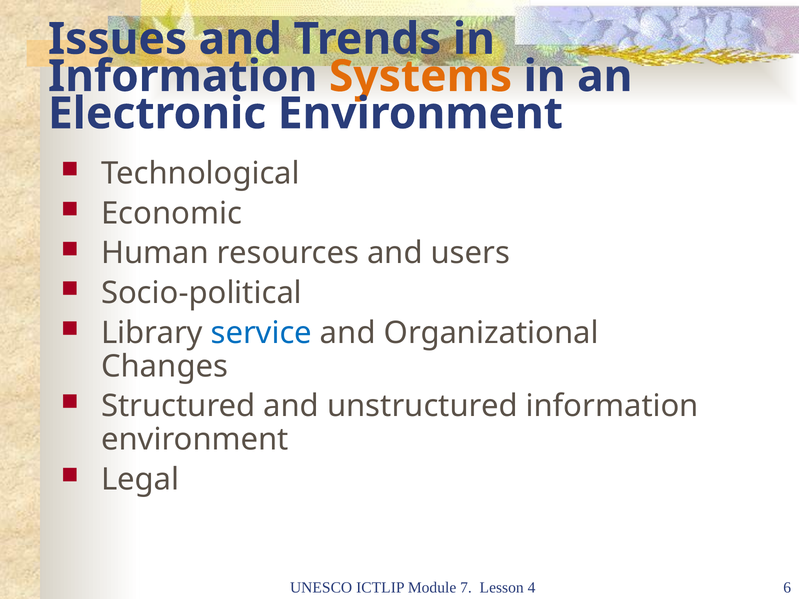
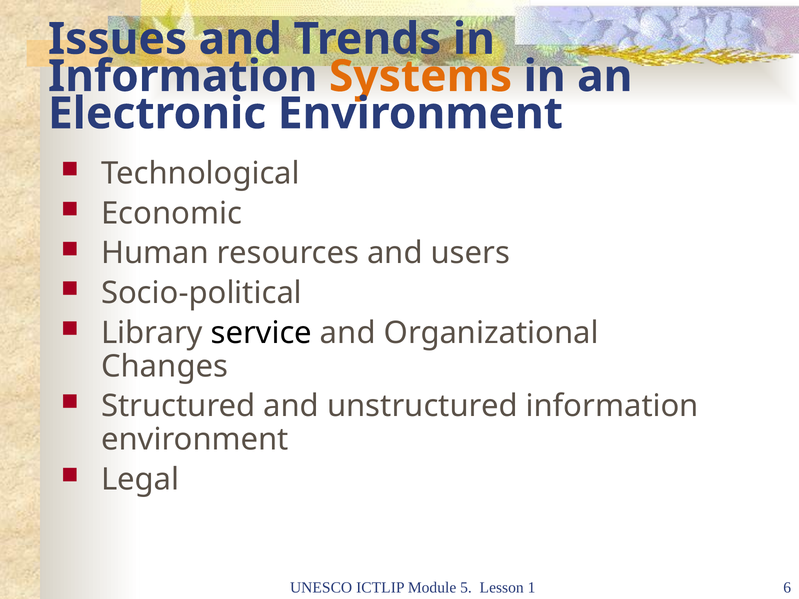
service colour: blue -> black
7: 7 -> 5
4: 4 -> 1
